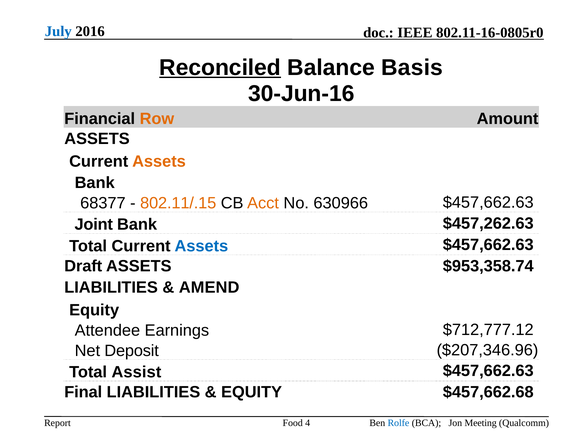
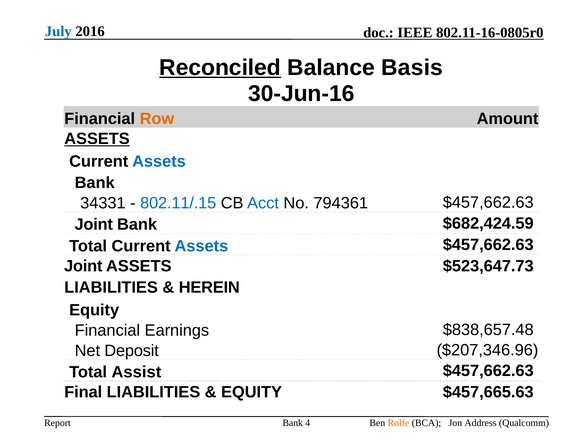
ASSETS at (97, 139) underline: none -> present
Assets at (159, 161) colour: orange -> blue
68377: 68377 -> 34331
802.11/.15 colour: orange -> blue
Acct colour: orange -> blue
630966: 630966 -> 794361
$457,262.63: $457,262.63 -> $682,424.59
Draft at (83, 266): Draft -> Joint
$953,358.74: $953,358.74 -> $523,647.73
AMEND: AMEND -> HEREIN
Attendee at (107, 330): Attendee -> Financial
$712,777.12: $712,777.12 -> $838,657.48
$457,662.68: $457,662.68 -> $457,665.63
Food at (293, 423): Food -> Bank
Rolfe colour: blue -> orange
Meeting: Meeting -> Address
